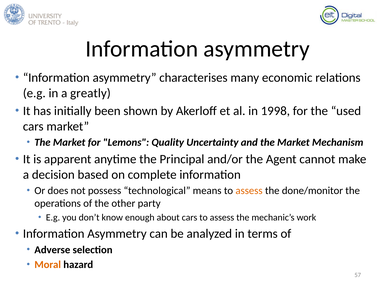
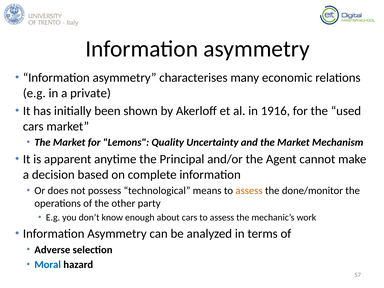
greatly: greatly -> private
1998: 1998 -> 1916
Moral colour: orange -> blue
